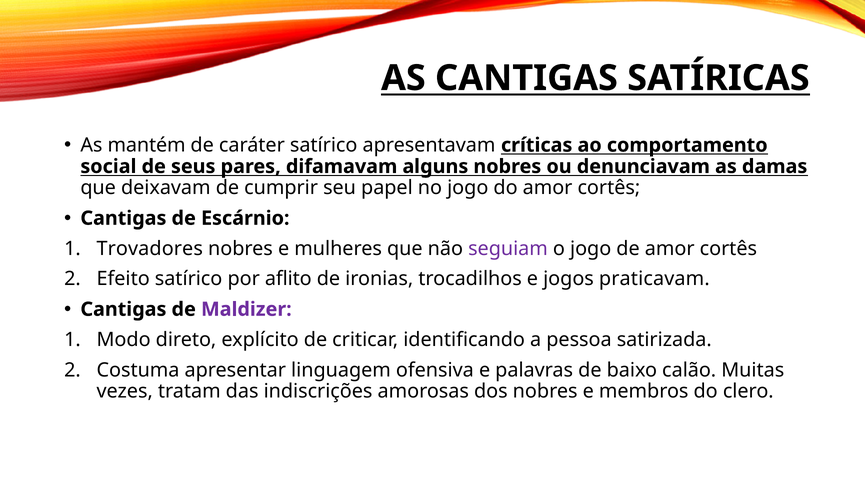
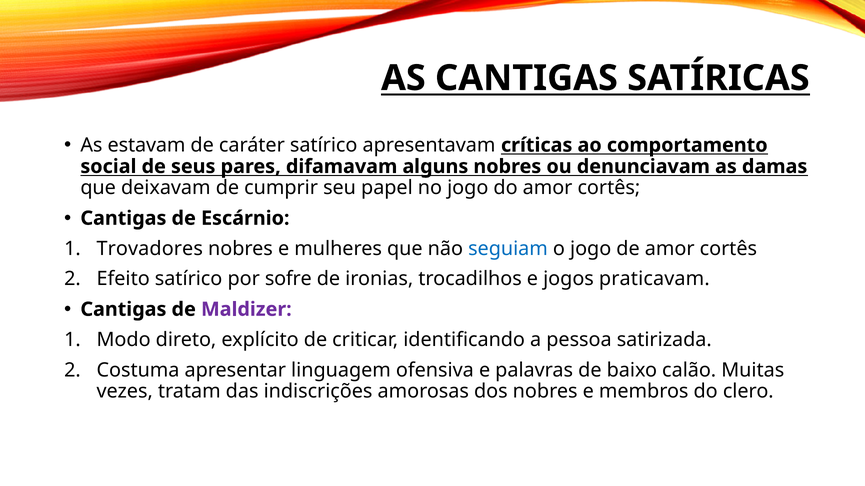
mantém: mantém -> estavam
seguiam colour: purple -> blue
aflito: aflito -> sofre
